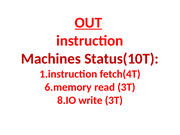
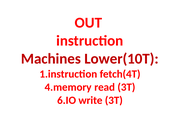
OUT underline: present -> none
Status(10T: Status(10T -> Lower(10T
6.memory: 6.memory -> 4.memory
8.IO: 8.IO -> 6.IO
